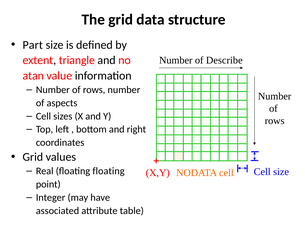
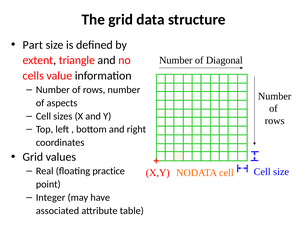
Describe: Describe -> Diagonal
atan: atan -> cells
floating floating: floating -> practice
